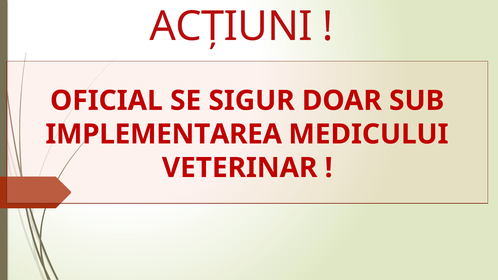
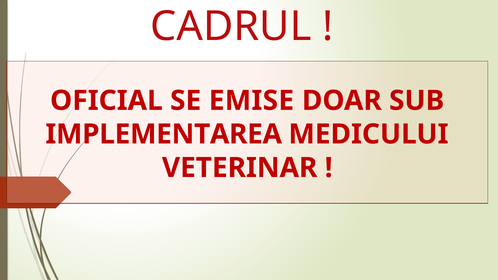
ACȚIUNI: ACȚIUNI -> CADRUL
SIGUR: SIGUR -> EMISE
